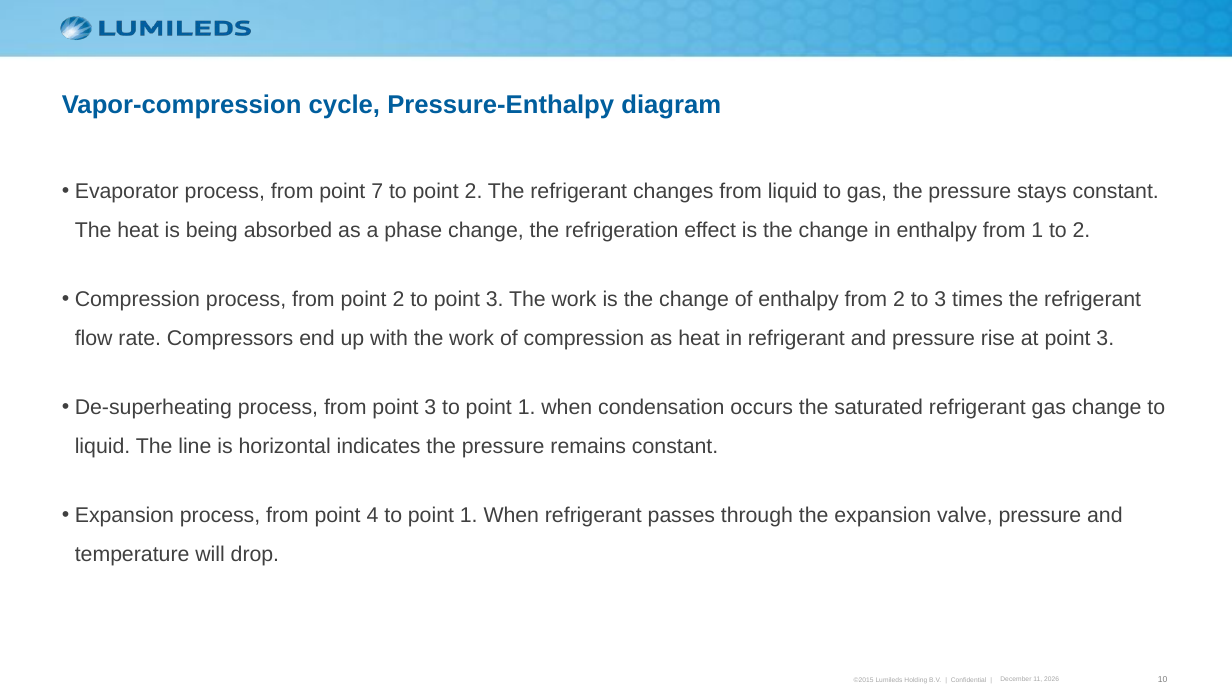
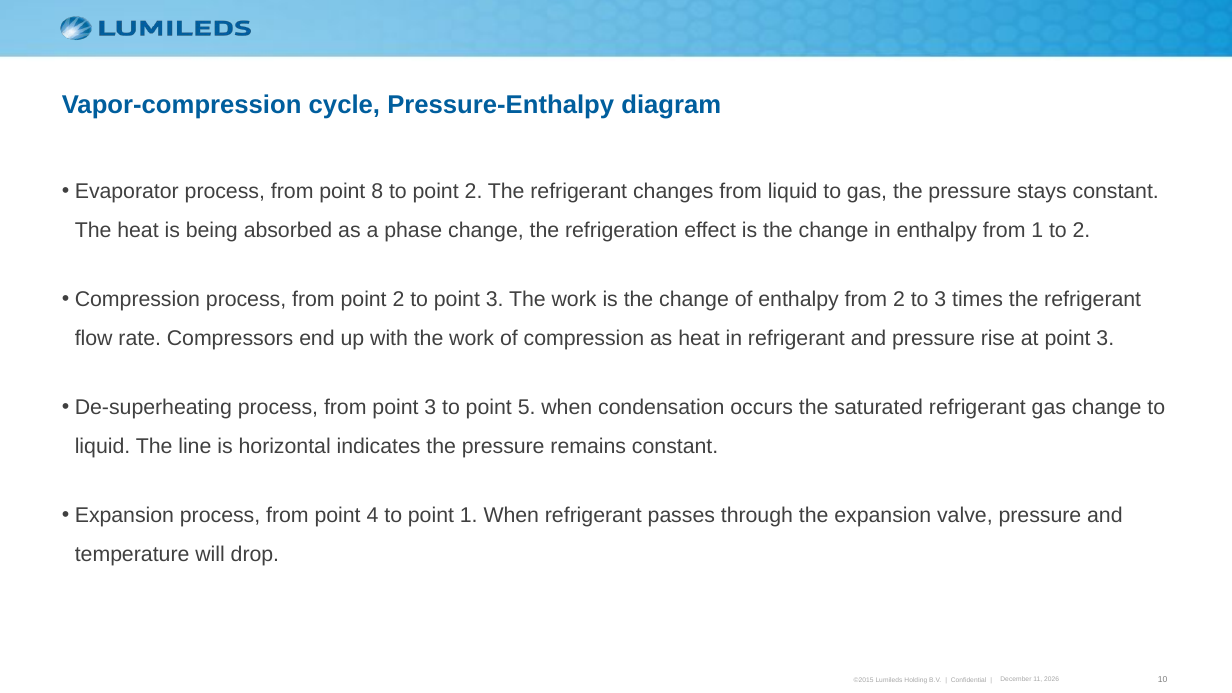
7: 7 -> 8
3 to point 1: 1 -> 5
